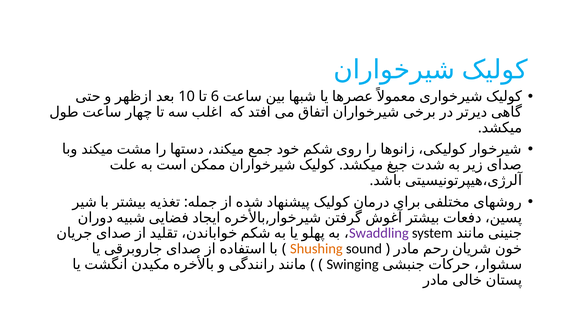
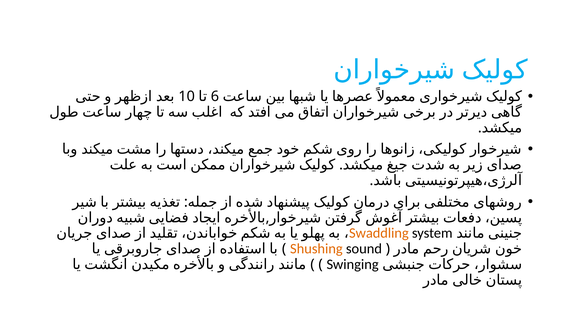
Swaddling colour: purple -> orange
